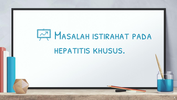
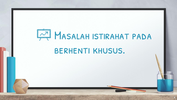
hepatitis: hepatitis -> berhenti
